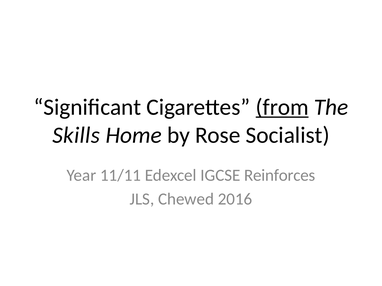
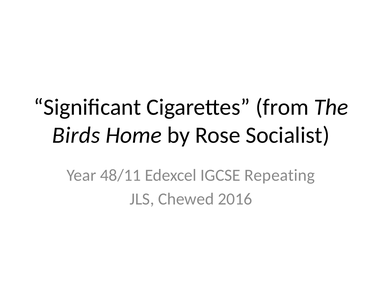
from underline: present -> none
Skills: Skills -> Birds
11/11: 11/11 -> 48/11
Reinforces: Reinforces -> Repeating
